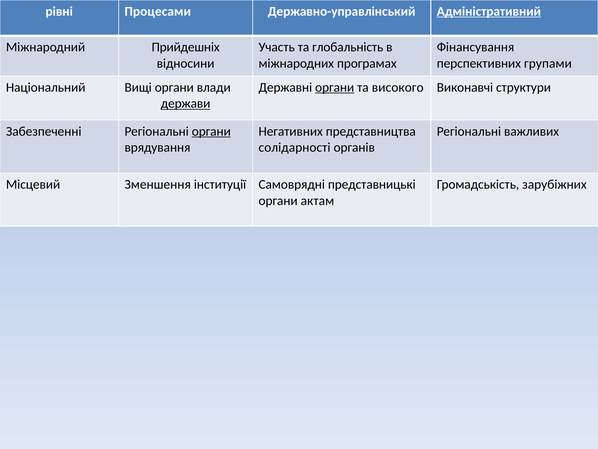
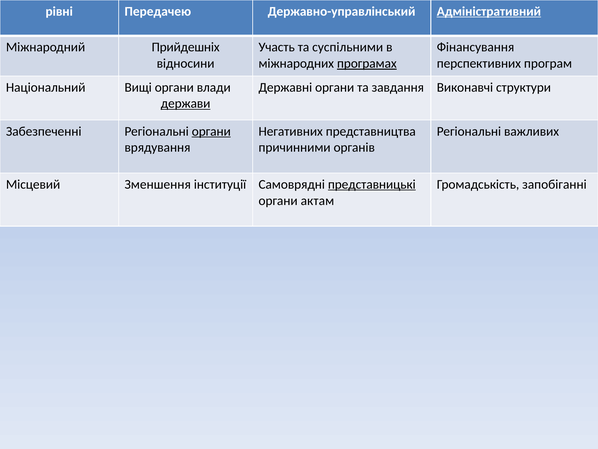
Процесами: Процесами -> Передачею
глобальність: глобальність -> суспільними
програмах underline: none -> present
групами: групами -> програм
органи at (335, 87) underline: present -> none
високого: високого -> завдання
солідарності: солідарності -> причинними
представницькі underline: none -> present
зарубіжних: зарубіжних -> запобіганні
